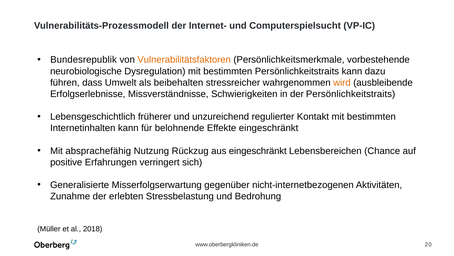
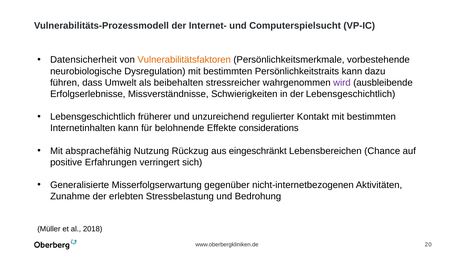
Bundesrepublik: Bundesrepublik -> Datensicherheit
wird colour: orange -> purple
der Persönlichkeitstraits: Persönlichkeitstraits -> Lebensgeschichtlich
Effekte eingeschränkt: eingeschränkt -> considerations
